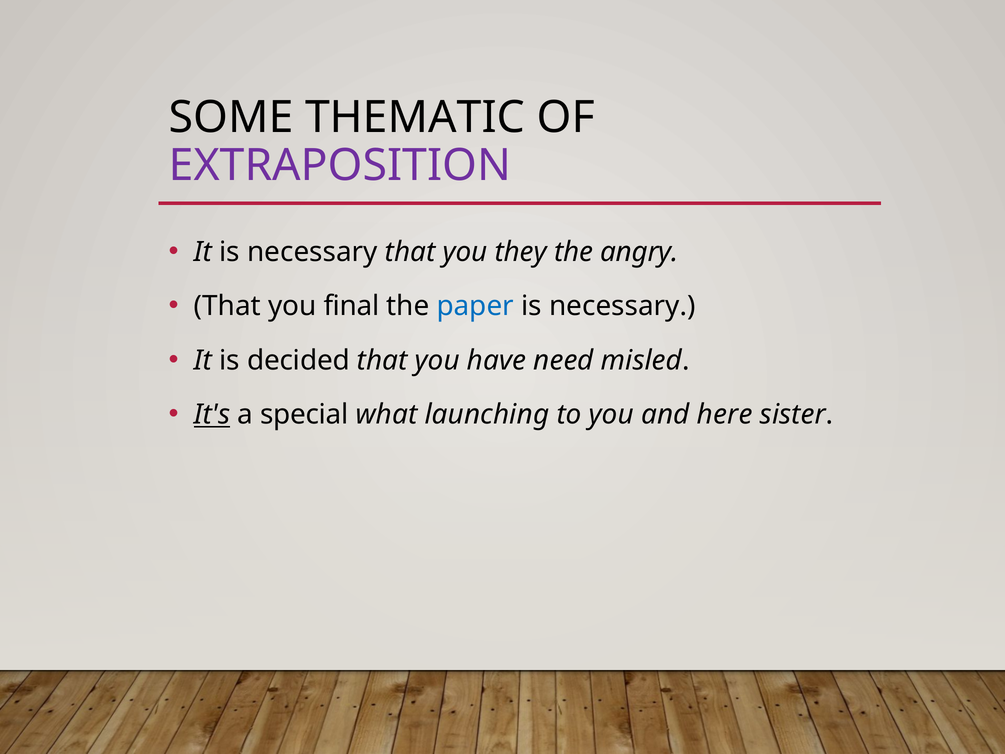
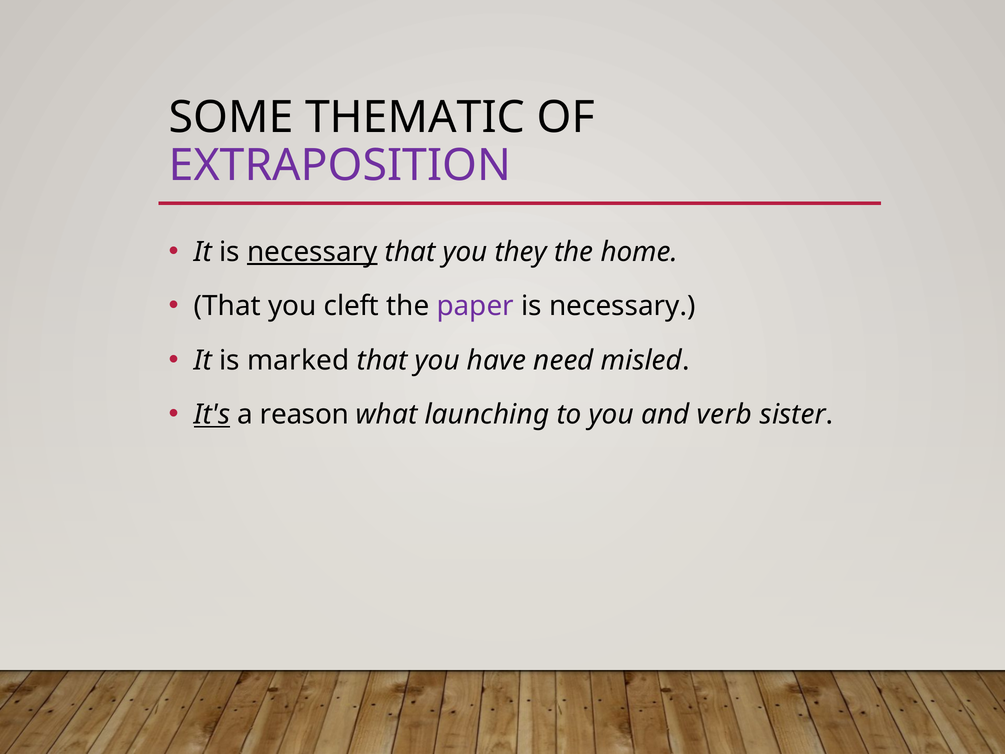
necessary at (312, 252) underline: none -> present
angry: angry -> home
final: final -> cleft
paper colour: blue -> purple
decided: decided -> marked
special: special -> reason
here: here -> verb
